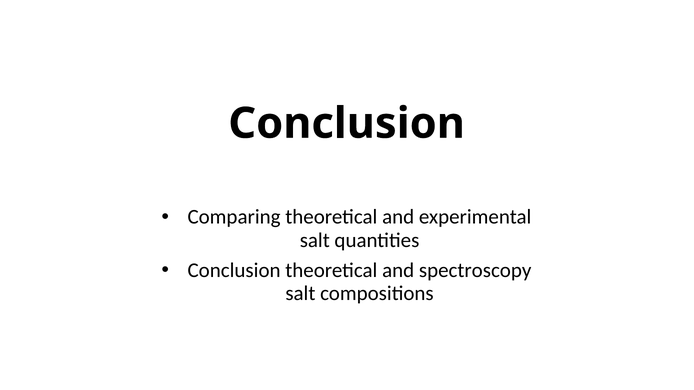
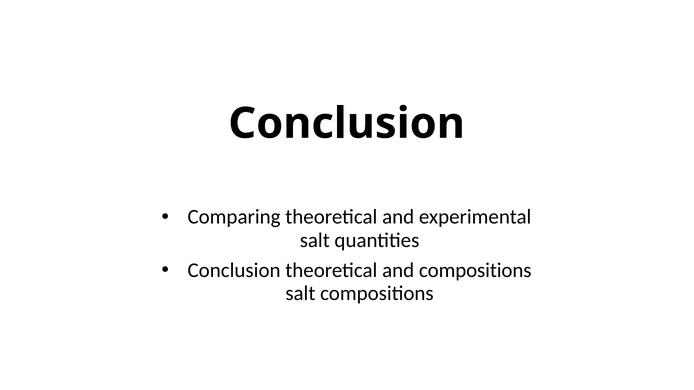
and spectroscopy: spectroscopy -> compositions
